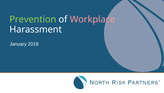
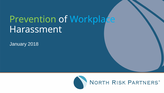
Workplace colour: pink -> light blue
